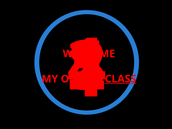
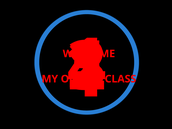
CLASS underline: present -> none
